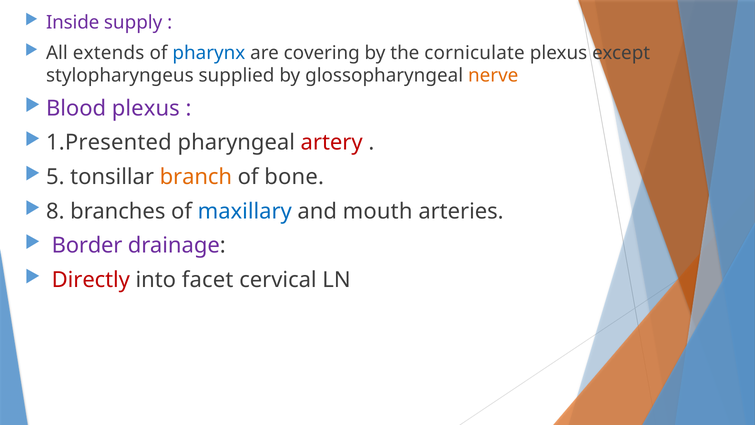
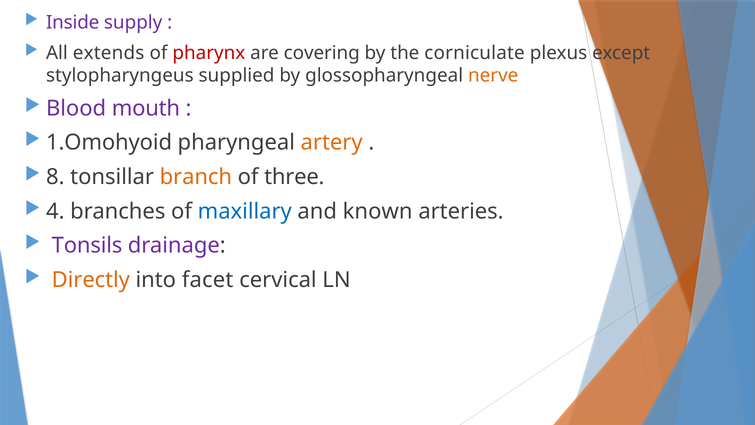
pharynx colour: blue -> red
Blood plexus: plexus -> mouth
1.Presented: 1.Presented -> 1.Omohyoid
artery colour: red -> orange
5: 5 -> 8
bone: bone -> three
8: 8 -> 4
mouth: mouth -> known
Border: Border -> Tonsils
Directly colour: red -> orange
